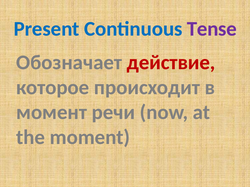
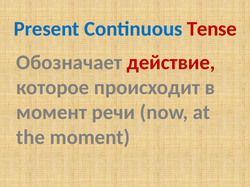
Tense colour: purple -> red
